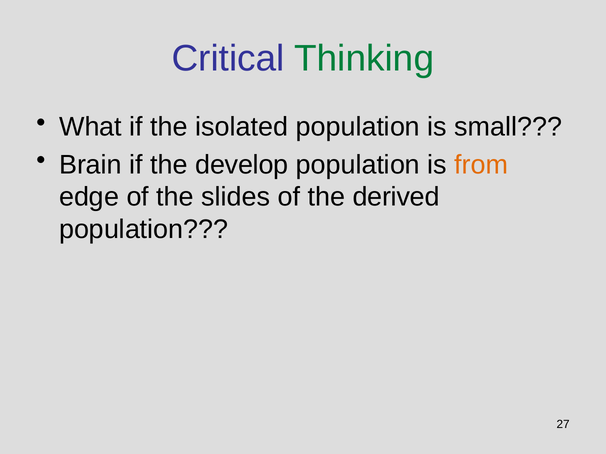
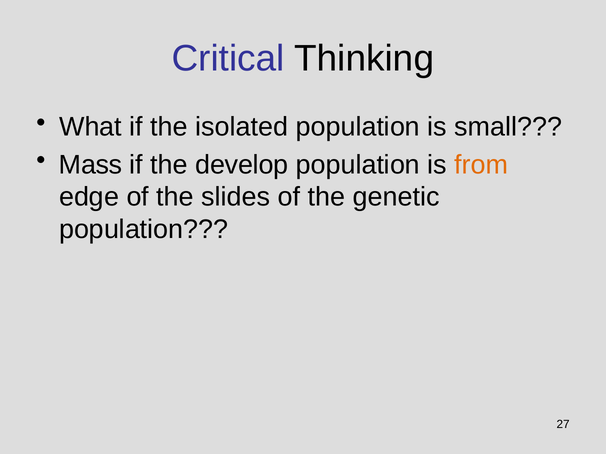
Thinking colour: green -> black
Brain: Brain -> Mass
derived: derived -> genetic
